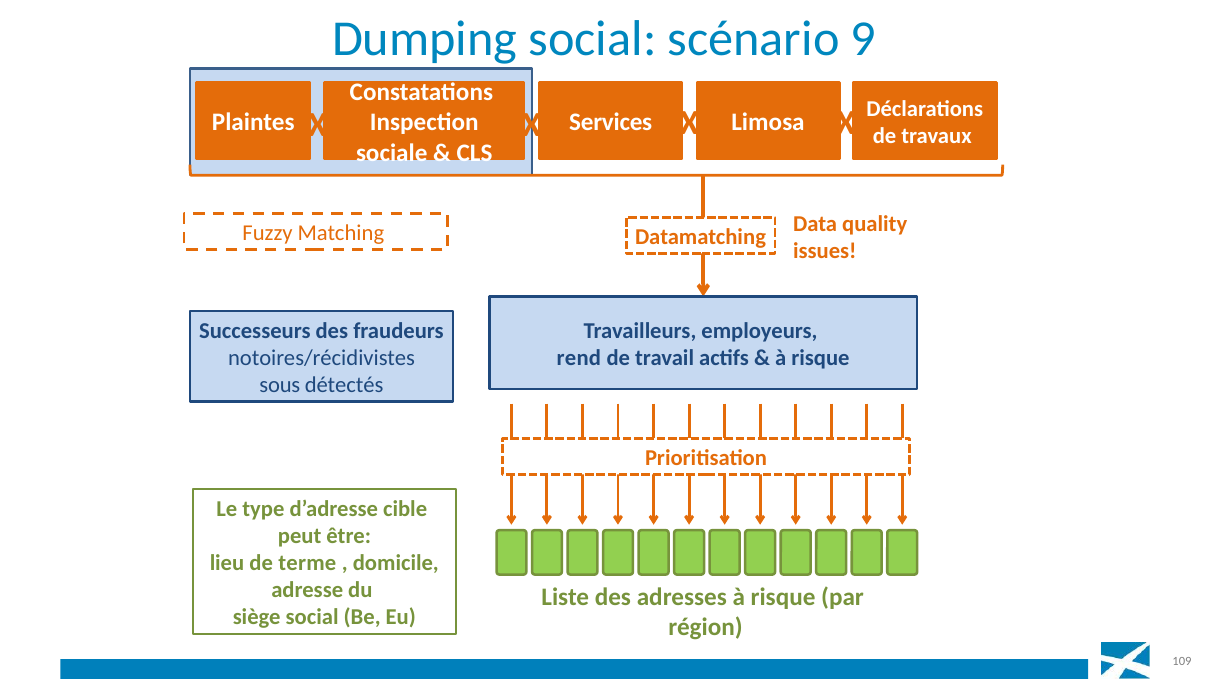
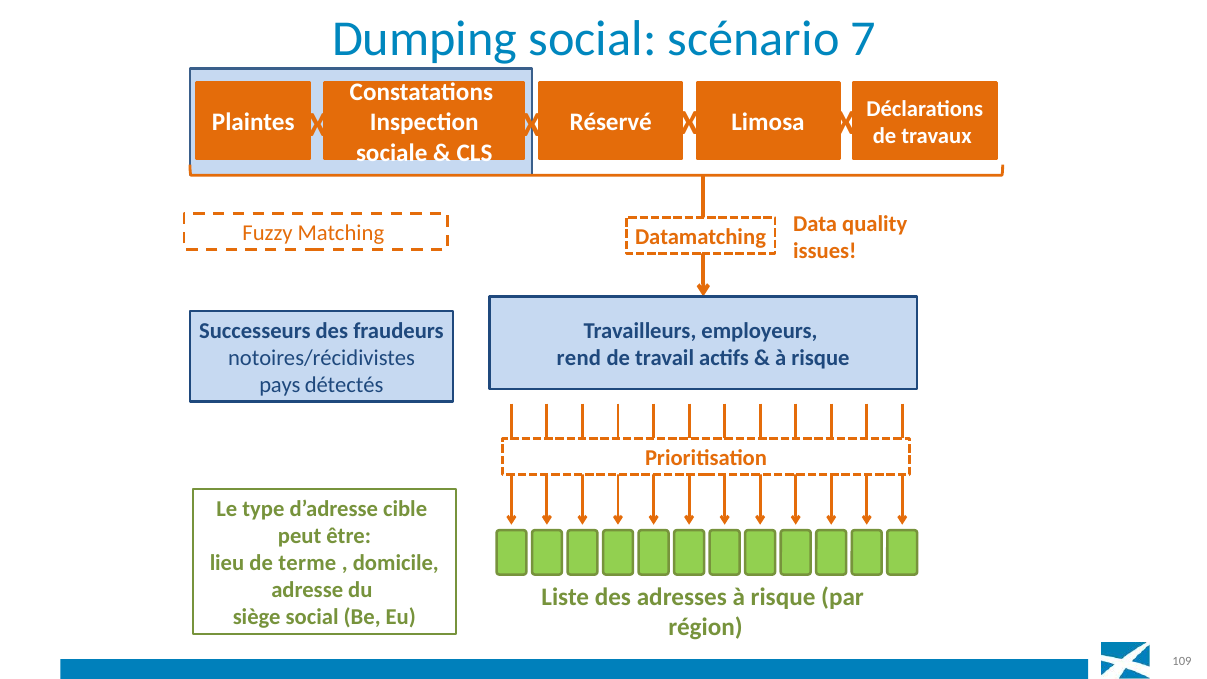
9: 9 -> 7
Services: Services -> Réservé
sous: sous -> pays
